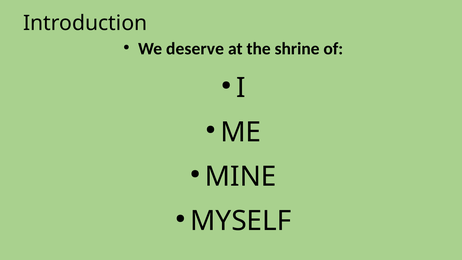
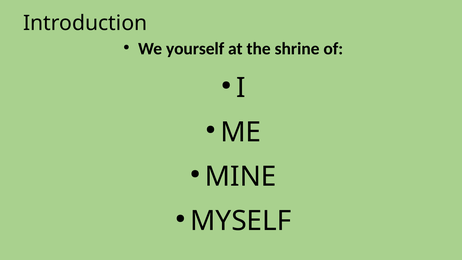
deserve: deserve -> yourself
